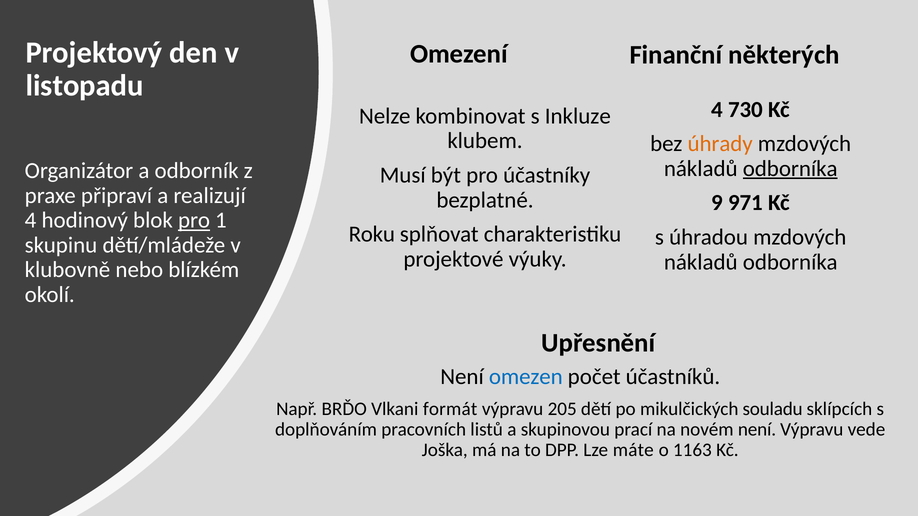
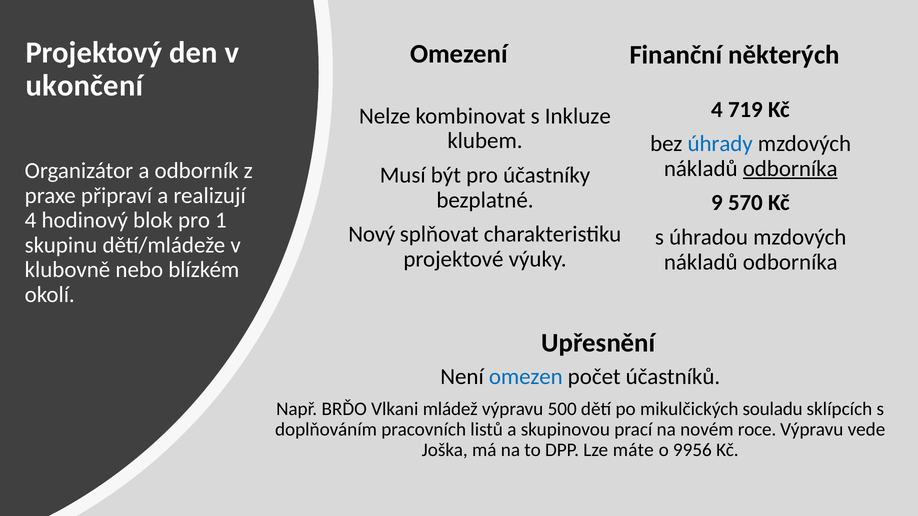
listopadu: listopadu -> ukončení
730: 730 -> 719
úhrady colour: orange -> blue
971: 971 -> 570
pro at (194, 221) underline: present -> none
Roku: Roku -> Nový
formát: formát -> mládež
205: 205 -> 500
novém není: není -> roce
1163: 1163 -> 9956
